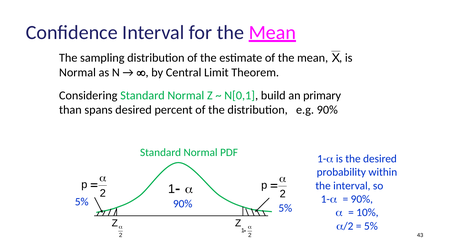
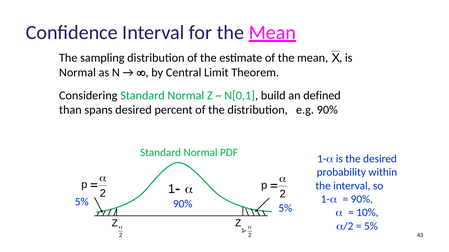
primary: primary -> defined
